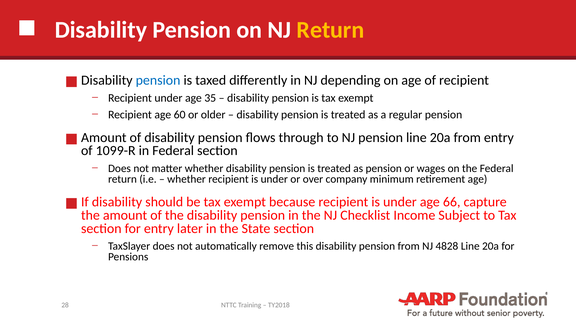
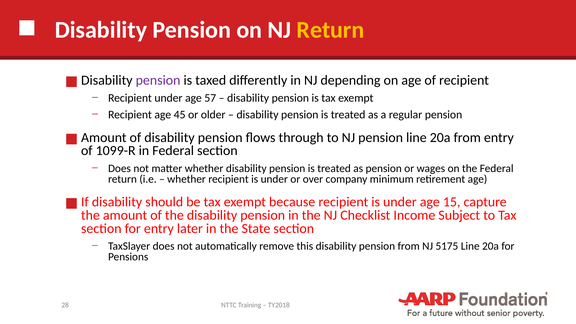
pension at (158, 80) colour: blue -> purple
35: 35 -> 57
60: 60 -> 45
66: 66 -> 15
4828: 4828 -> 5175
